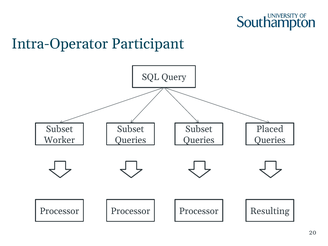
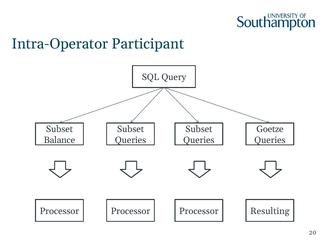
Placed: Placed -> Goetze
Worker: Worker -> Balance
